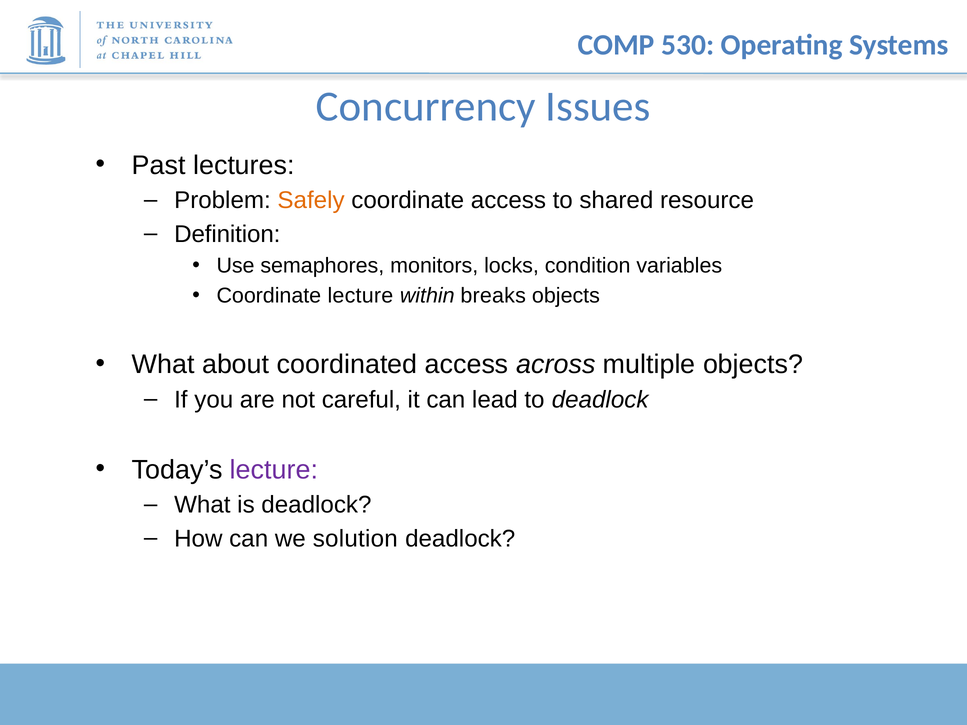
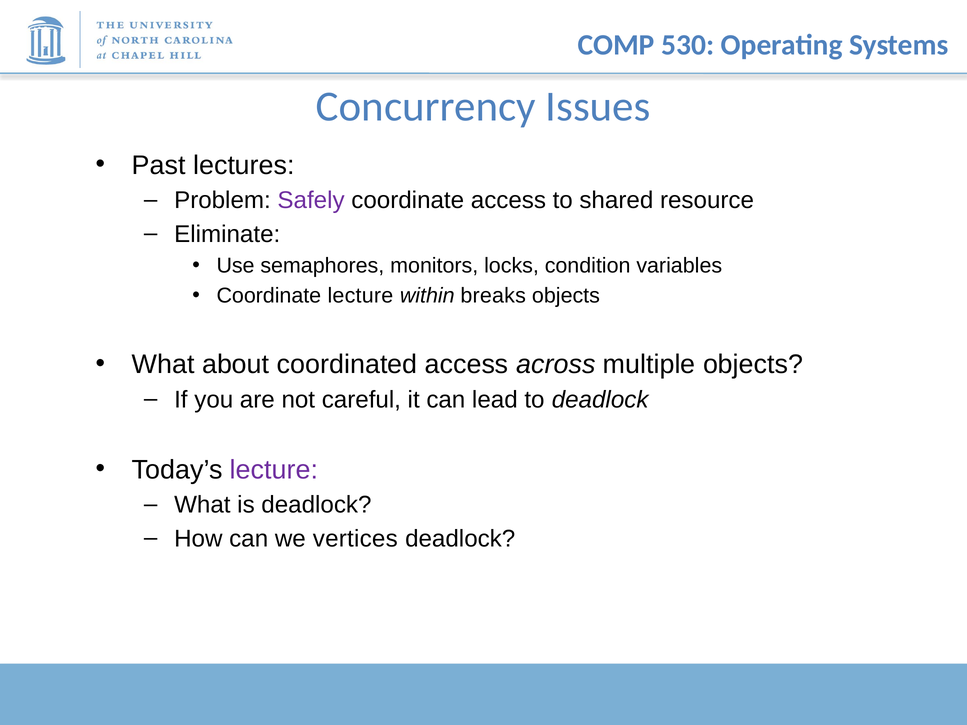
Safely colour: orange -> purple
Definition: Definition -> Eliminate
solution: solution -> vertices
